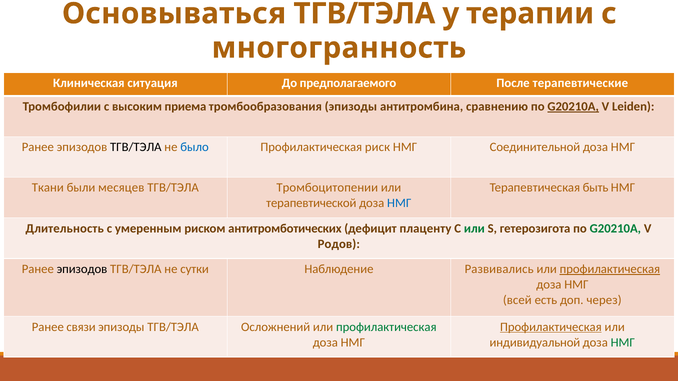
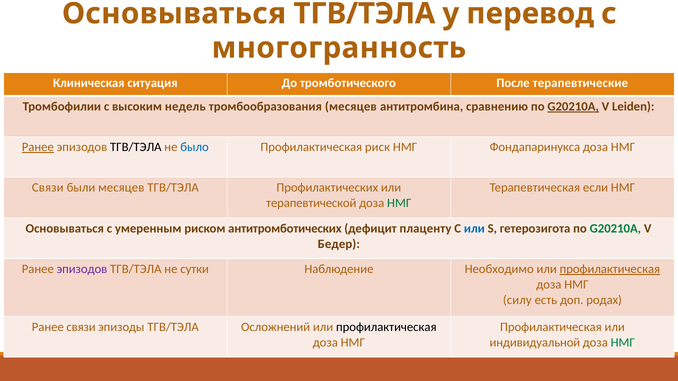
терапии: терапии -> перевод
предполагаемого: предполагаемого -> тромботического
приема: приема -> недель
тромбообразования эпизоды: эпизоды -> месяцев
Ранее at (38, 147) underline: none -> present
Соединительной: Соединительной -> Фондапаринукса
Ткани at (48, 188): Ткани -> Связи
Тромбоцитопении: Тромбоцитопении -> Профилактических
быть: быть -> если
НМГ at (399, 203) colour: blue -> green
Длительность at (65, 229): Длительность -> Основываться
или at (474, 229) colour: green -> blue
Родов: Родов -> Бедер
эпизодов at (82, 269) colour: black -> purple
Развивались: Развивались -> Необходимо
всей: всей -> силу
через: через -> родах
профилактическая at (386, 327) colour: green -> black
Профилактическая at (551, 327) underline: present -> none
